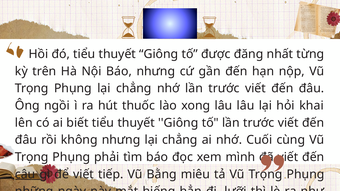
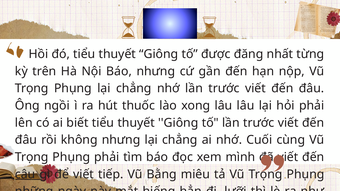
hỏi khai: khai -> phải
